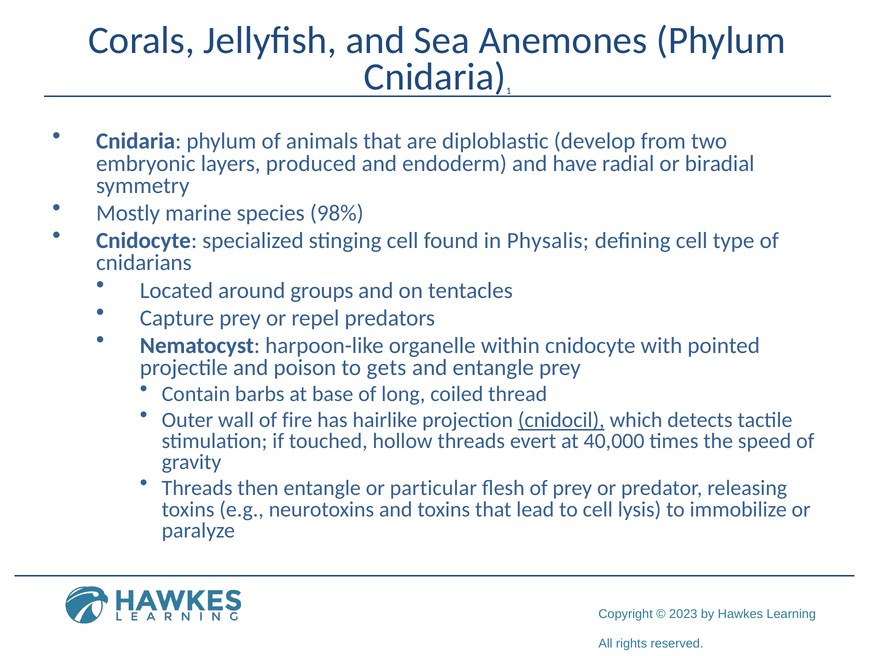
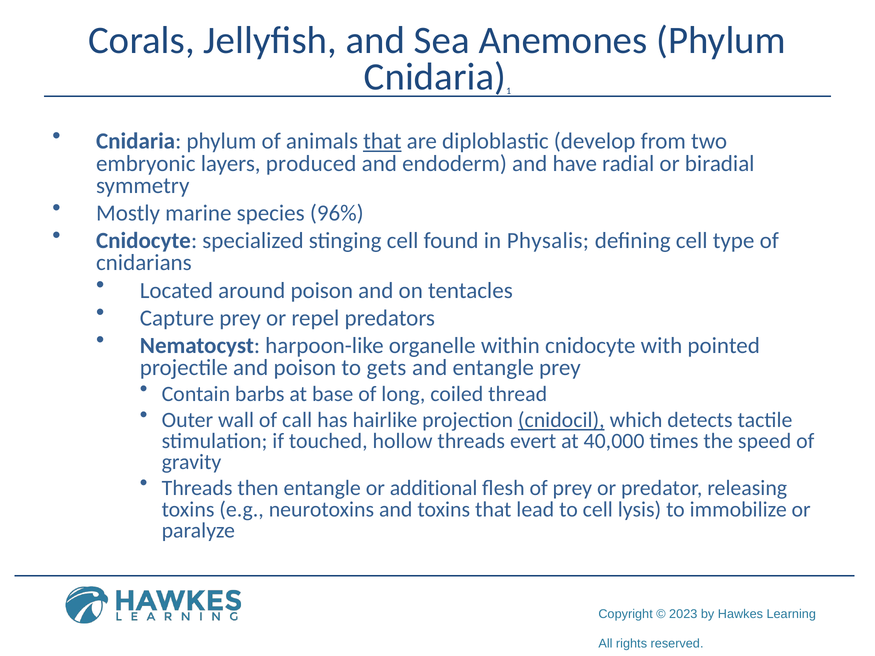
that at (382, 141) underline: none -> present
98%: 98% -> 96%
around groups: groups -> poison
fire: fire -> call
particular: particular -> additional
